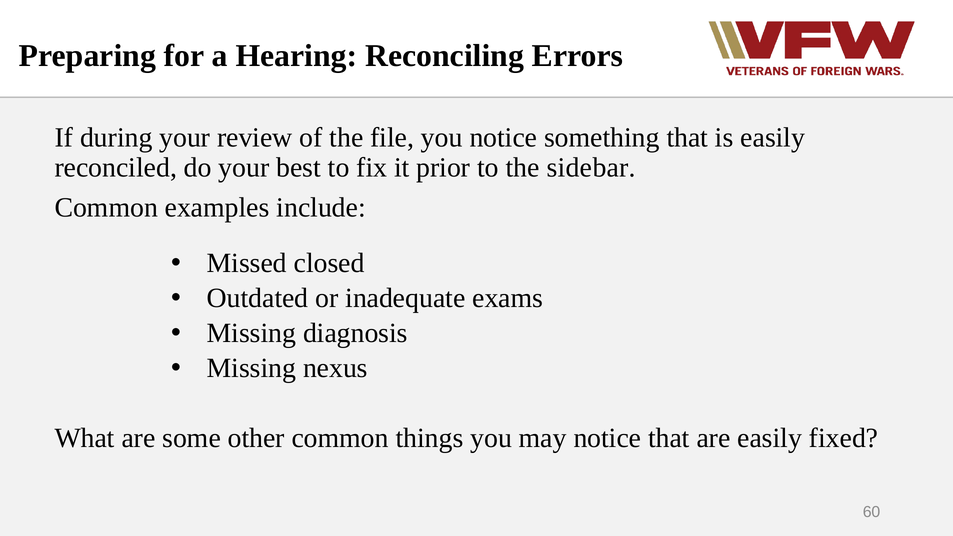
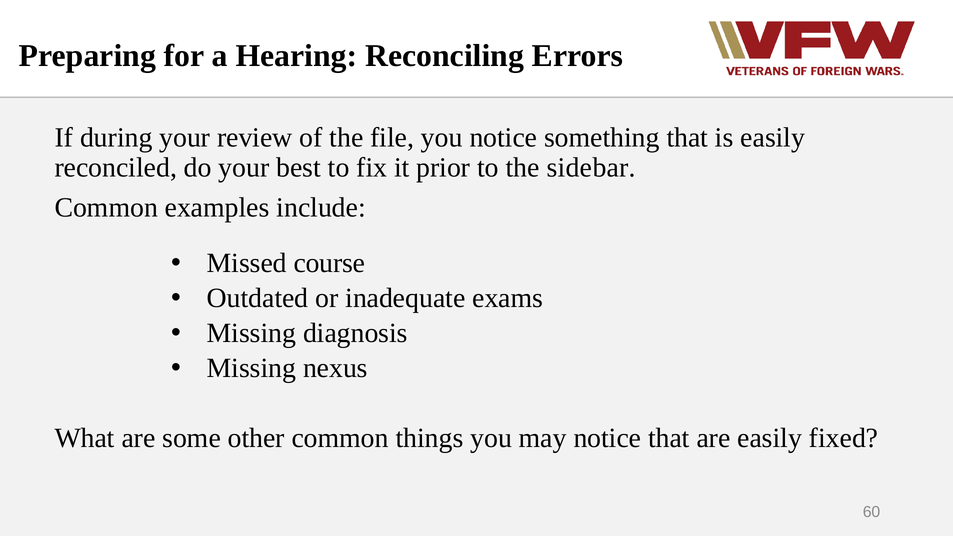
closed: closed -> course
